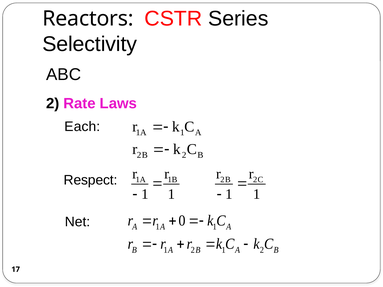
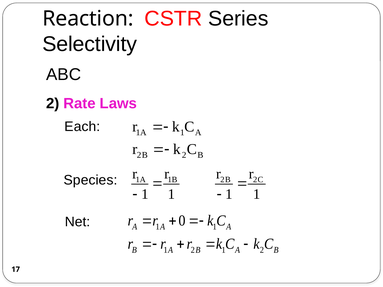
Reactors: Reactors -> Reaction
Respect: Respect -> Species
